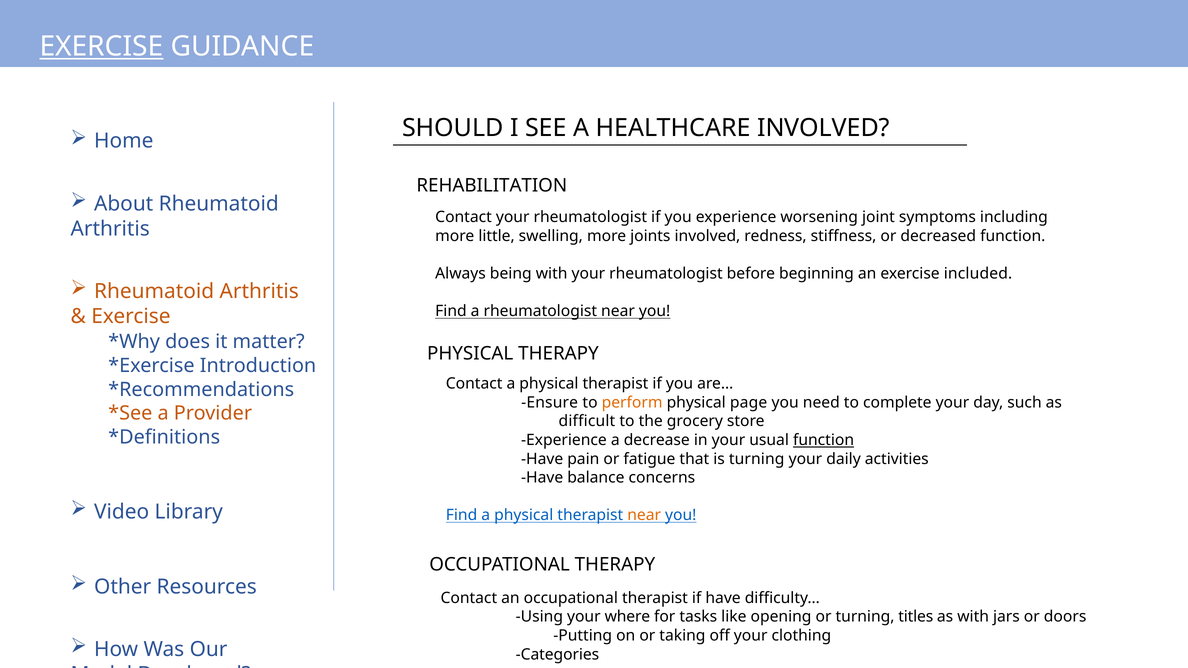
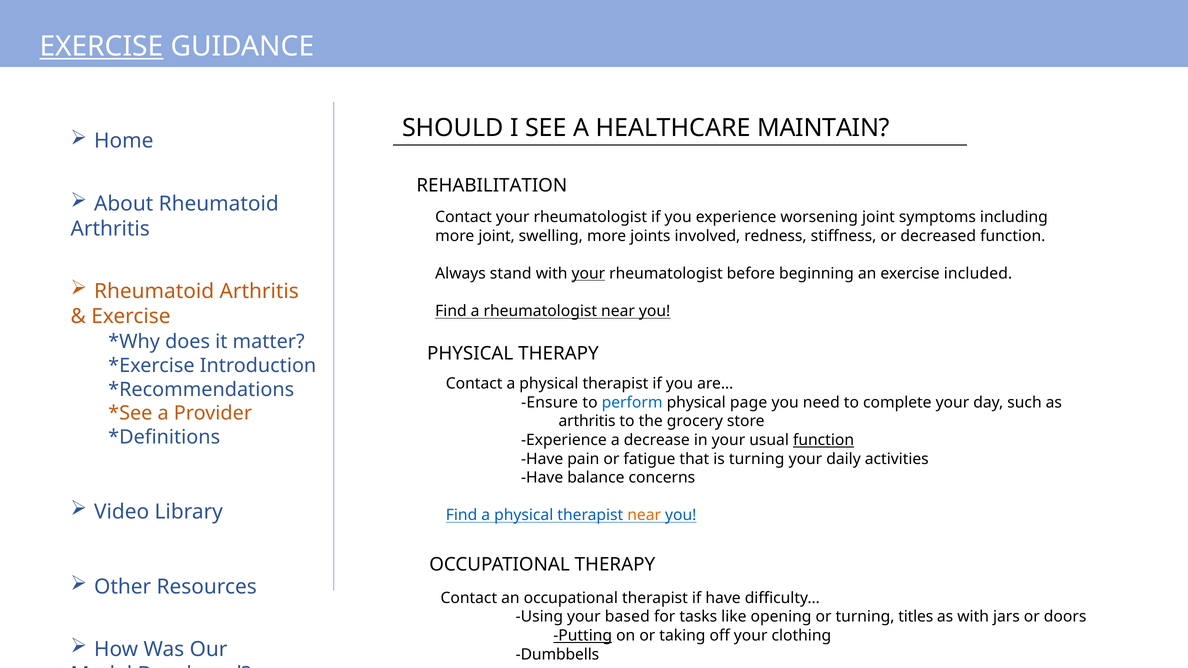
HEALTHCARE INVOLVED: INVOLVED -> MAINTAIN
more little: little -> joint
being: being -> stand
your at (588, 274) underline: none -> present
perform colour: orange -> blue
difficult at (587, 421): difficult -> arthritis
where: where -> based
Putting underline: none -> present
Categories: Categories -> Dumbbells
